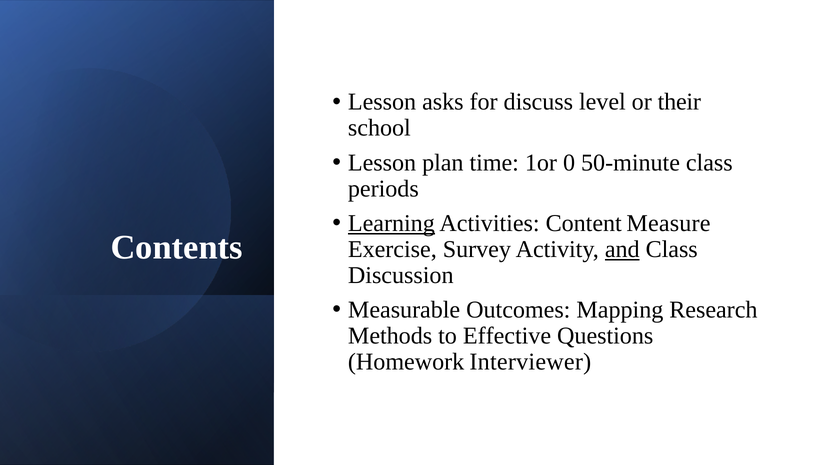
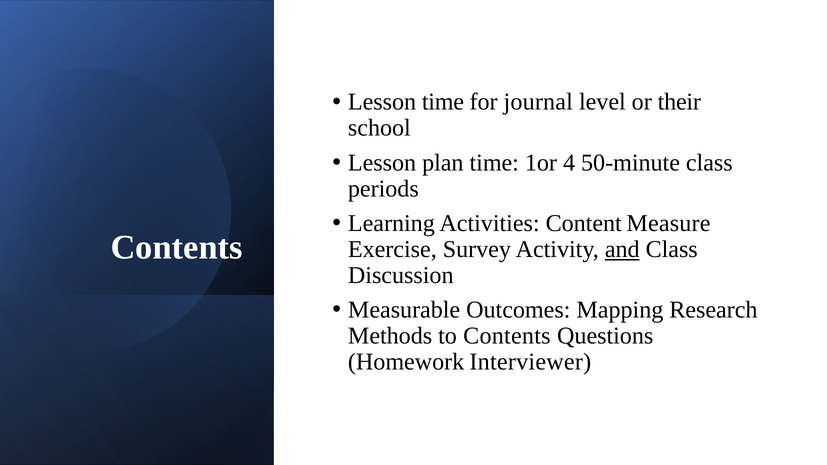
Lesson asks: asks -> time
discuss: discuss -> journal
0: 0 -> 4
Learning underline: present -> none
to Effective: Effective -> Contents
